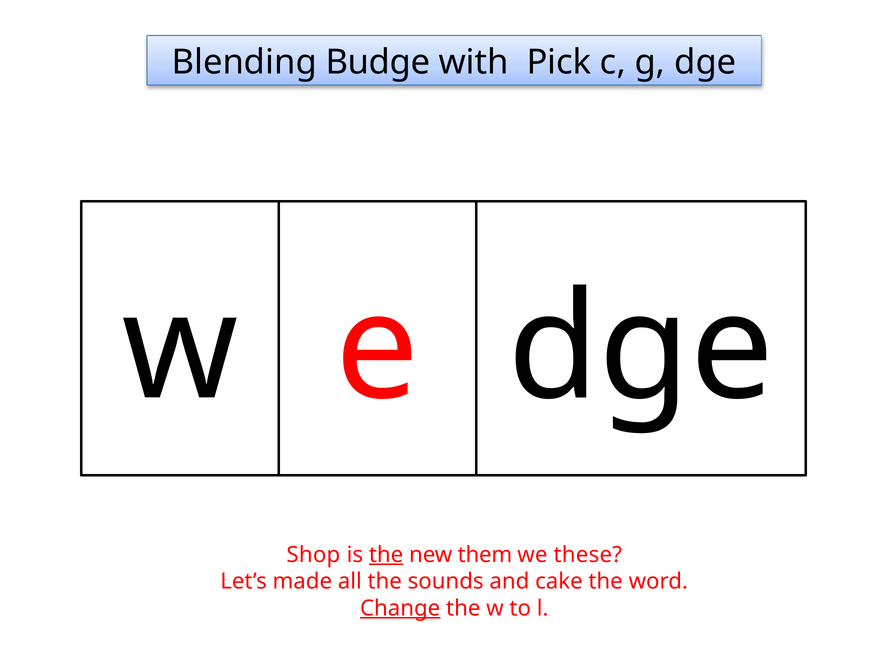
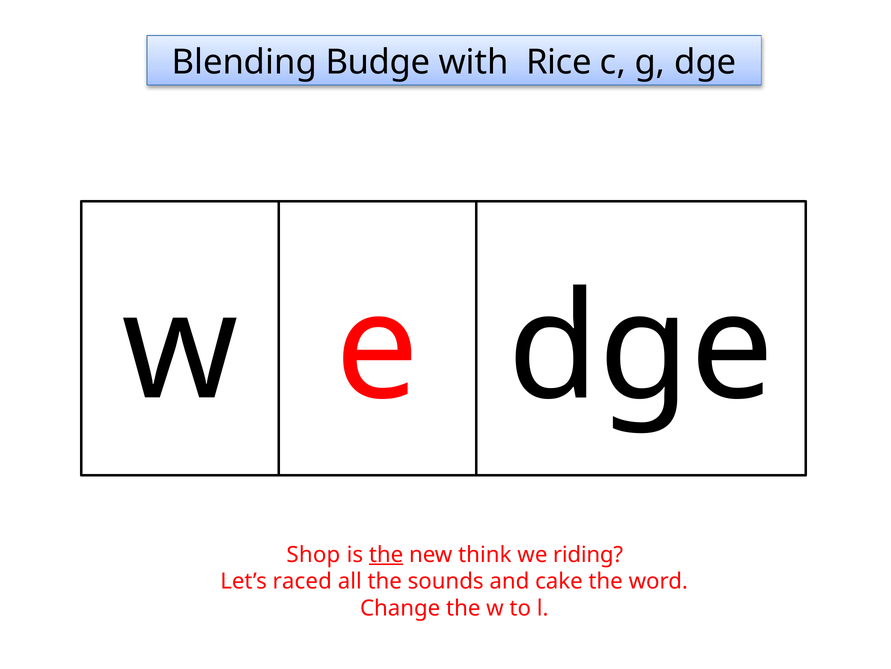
Pick: Pick -> Rice
them: them -> think
these: these -> riding
made: made -> raced
Change underline: present -> none
